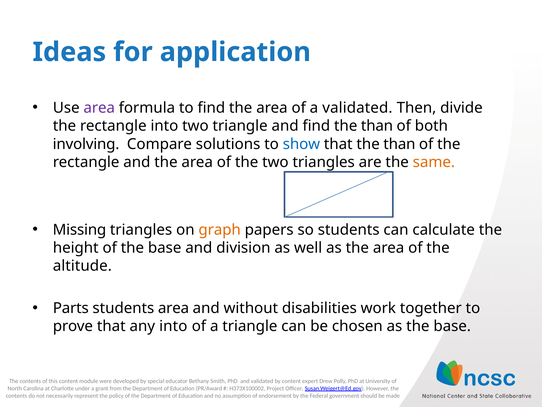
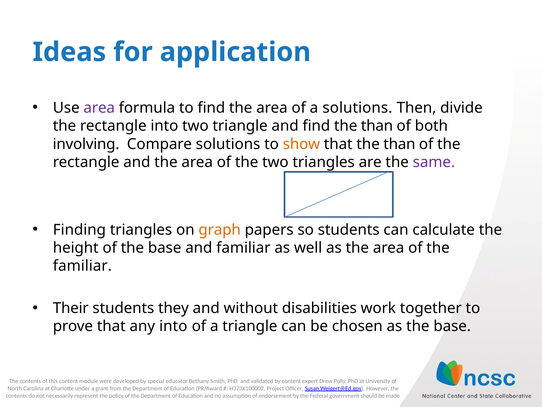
a validated: validated -> solutions
show colour: blue -> orange
same colour: orange -> purple
Missing: Missing -> Finding
and division: division -> familiar
altitude at (82, 266): altitude -> familiar
Parts: Parts -> Their
students area: area -> they
